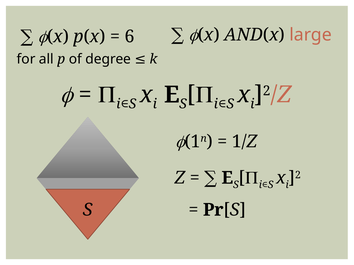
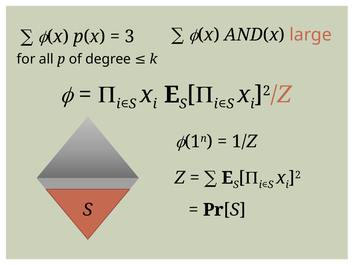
6: 6 -> 3
